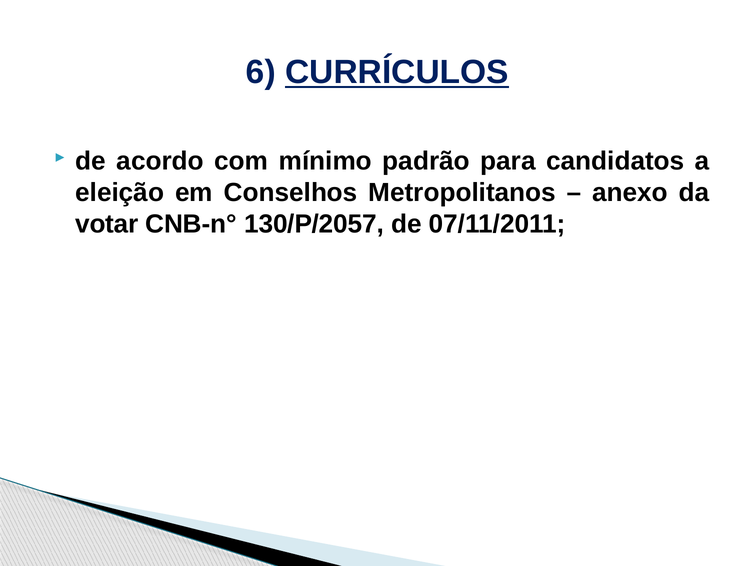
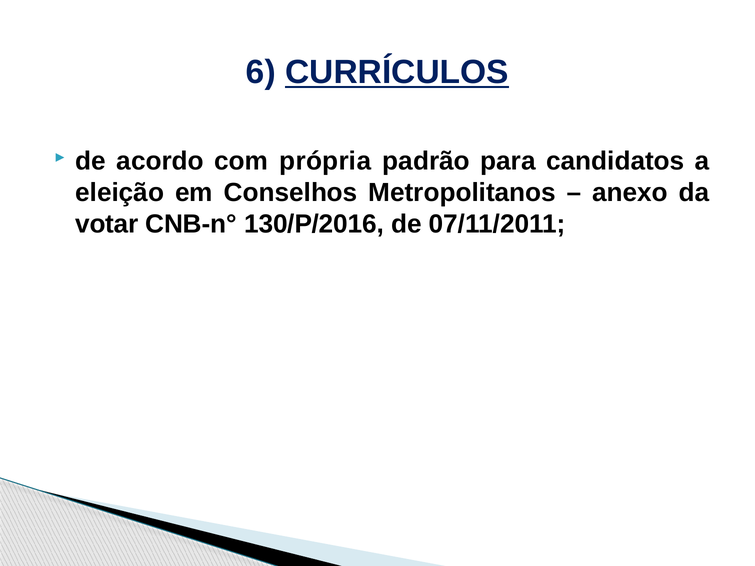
mínimo: mínimo -> própria
130/P/2057: 130/P/2057 -> 130/P/2016
